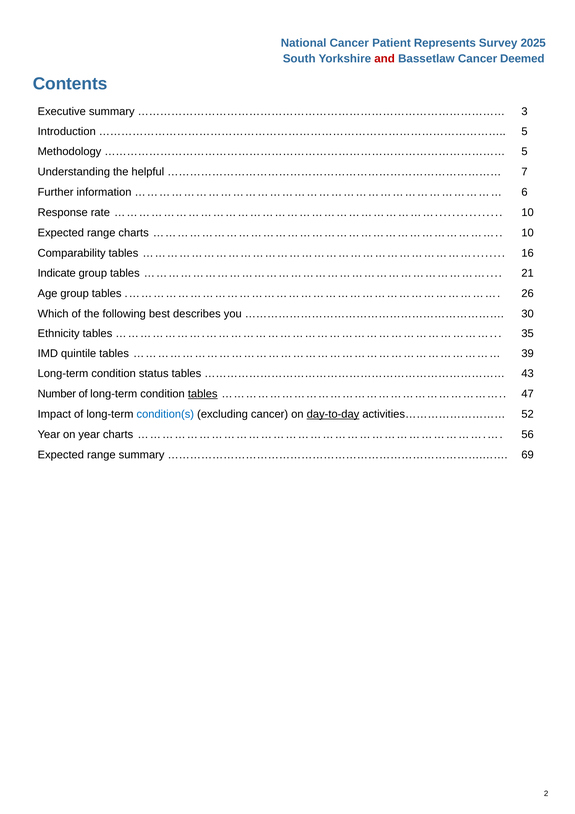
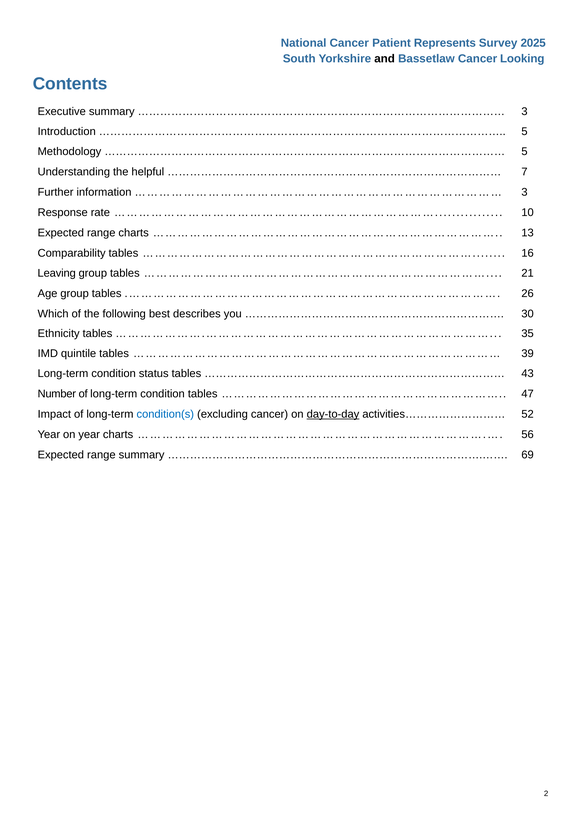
and colour: red -> black
Deemed: Deemed -> Looking
6 at (524, 192): 6 -> 3
10 at (528, 233): 10 -> 13
Indicate: Indicate -> Leaving
tables at (203, 394) underline: present -> none
